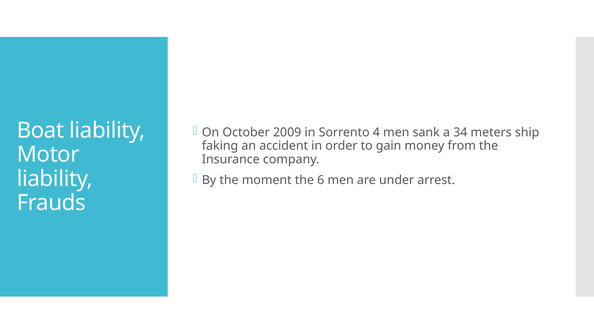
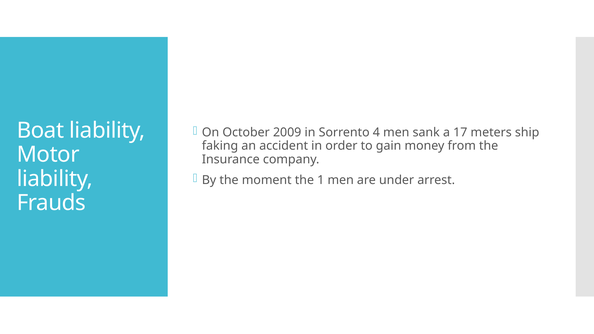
34: 34 -> 17
6: 6 -> 1
